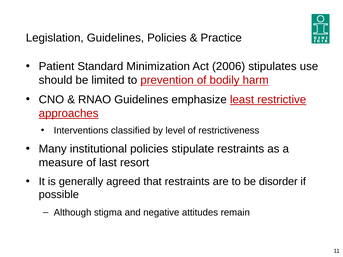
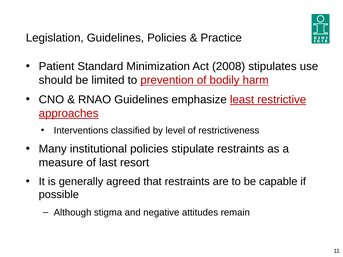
2006: 2006 -> 2008
disorder: disorder -> capable
